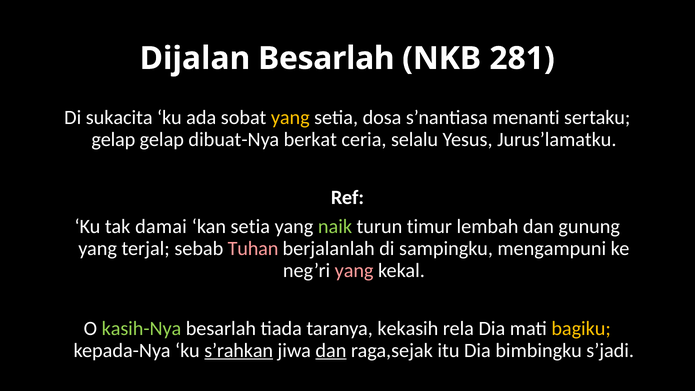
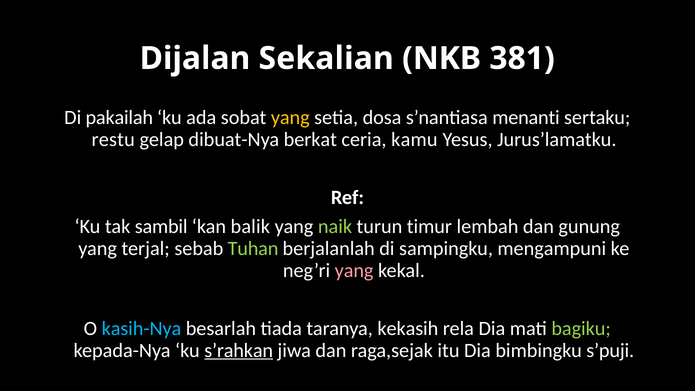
Dijalan Besarlah: Besarlah -> Sekalian
281: 281 -> 381
sukacita: sukacita -> pakailah
gelap at (113, 139): gelap -> restu
selalu: selalu -> kamu
damai: damai -> sambil
kan setia: setia -> balik
Tuhan colour: pink -> light green
kasih-Nya colour: light green -> light blue
bagiku colour: yellow -> light green
dan at (331, 350) underline: present -> none
s’jadi: s’jadi -> s’puji
